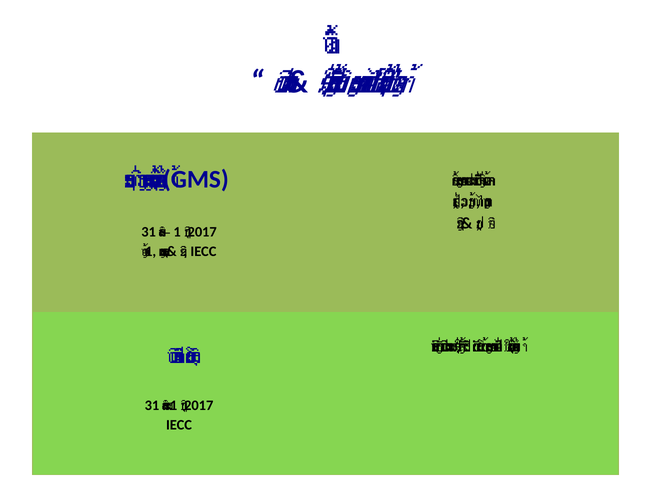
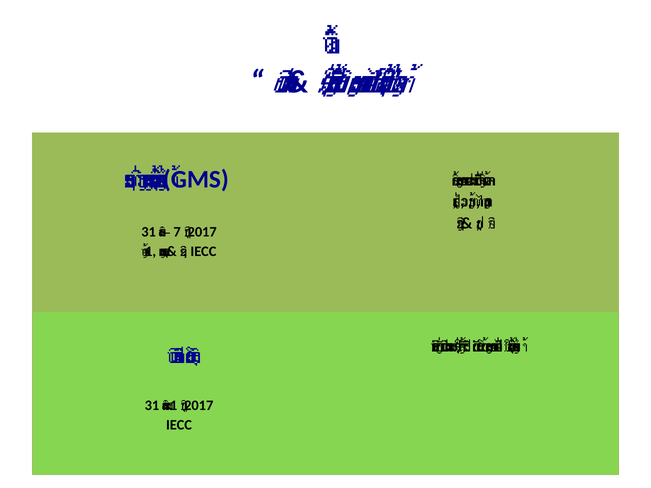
1 at (177, 232): 1 -> 7
